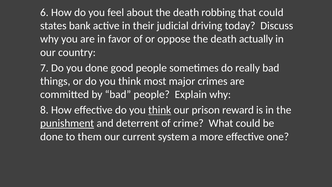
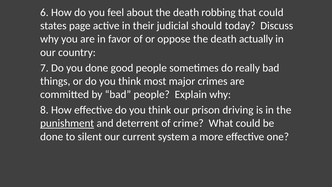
bank: bank -> page
driving: driving -> should
think at (160, 110) underline: present -> none
reward: reward -> driving
them: them -> silent
